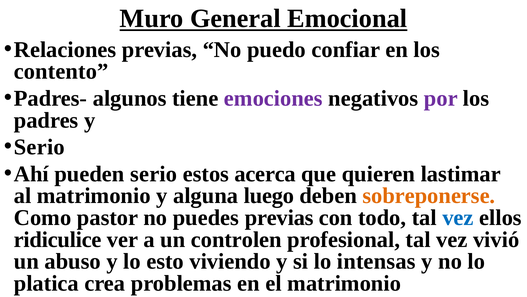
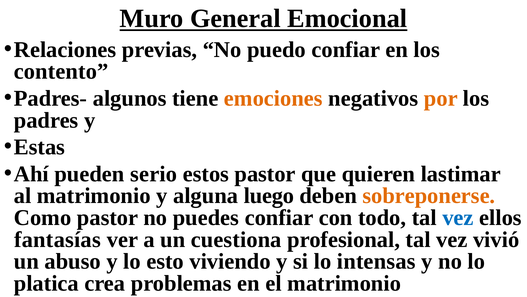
emociones colour: purple -> orange
por colour: purple -> orange
Serio at (39, 147): Serio -> Estas
estos acerca: acerca -> pastor
puedes previas: previas -> confiar
ridiculice: ridiculice -> fantasías
controlen: controlen -> cuestiona
